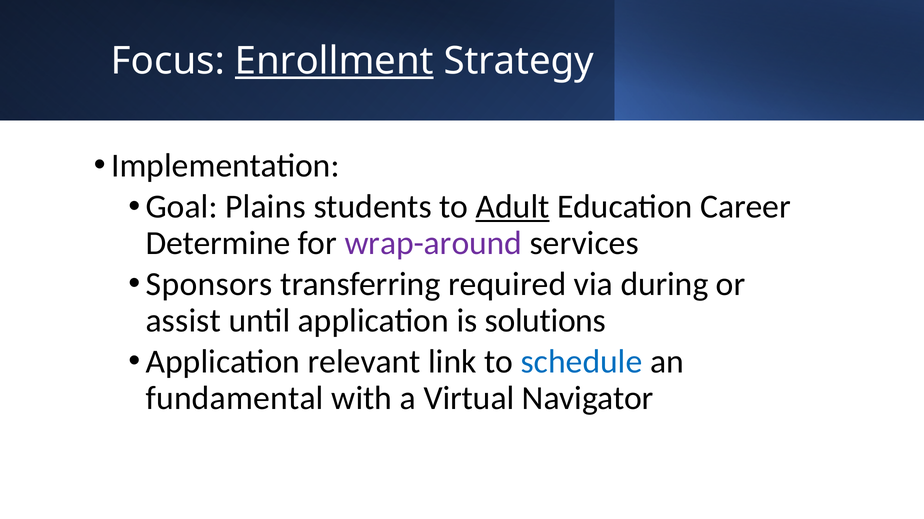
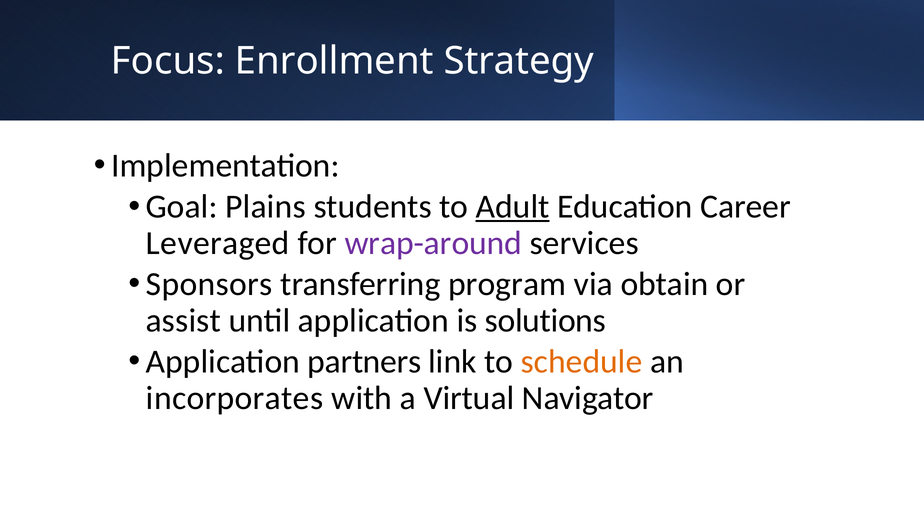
Enrollment underline: present -> none
Determine: Determine -> Leveraged
required: required -> program
during: during -> obtain
relevant: relevant -> partners
schedule colour: blue -> orange
fundamental: fundamental -> incorporates
